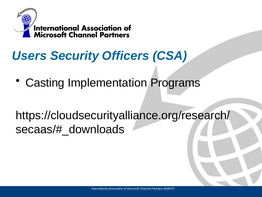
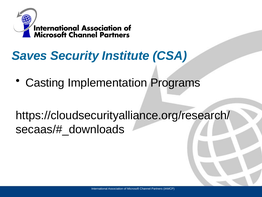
Users: Users -> Saves
Officers: Officers -> Institute
